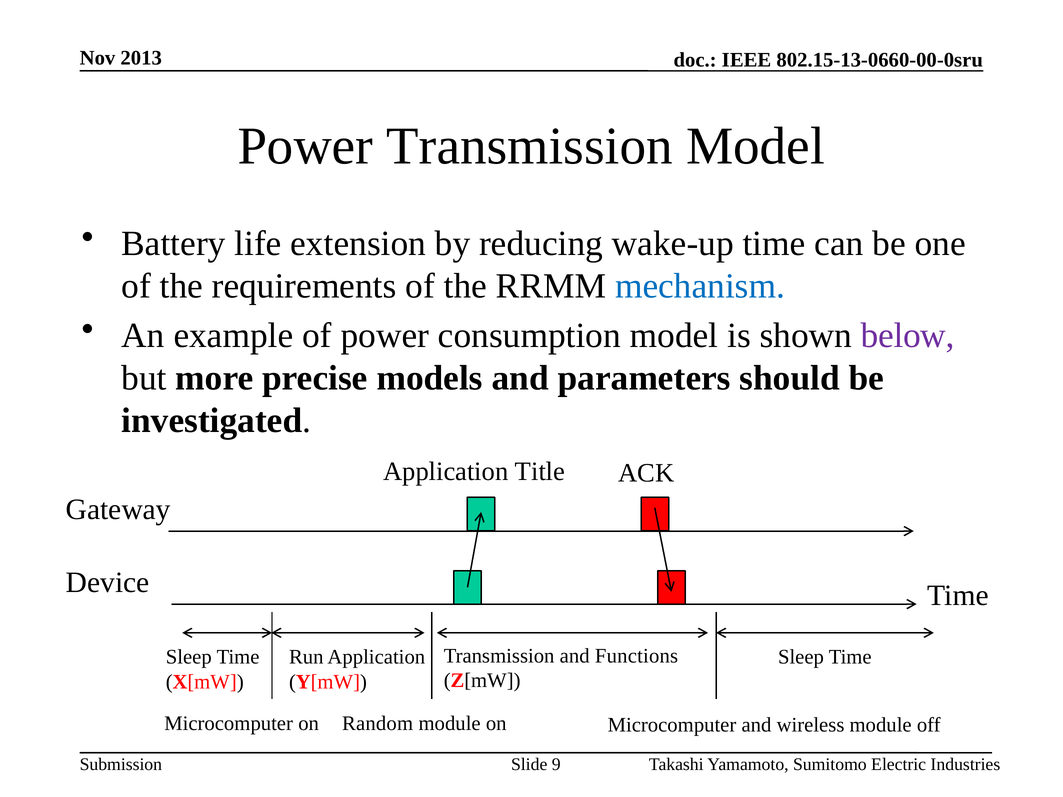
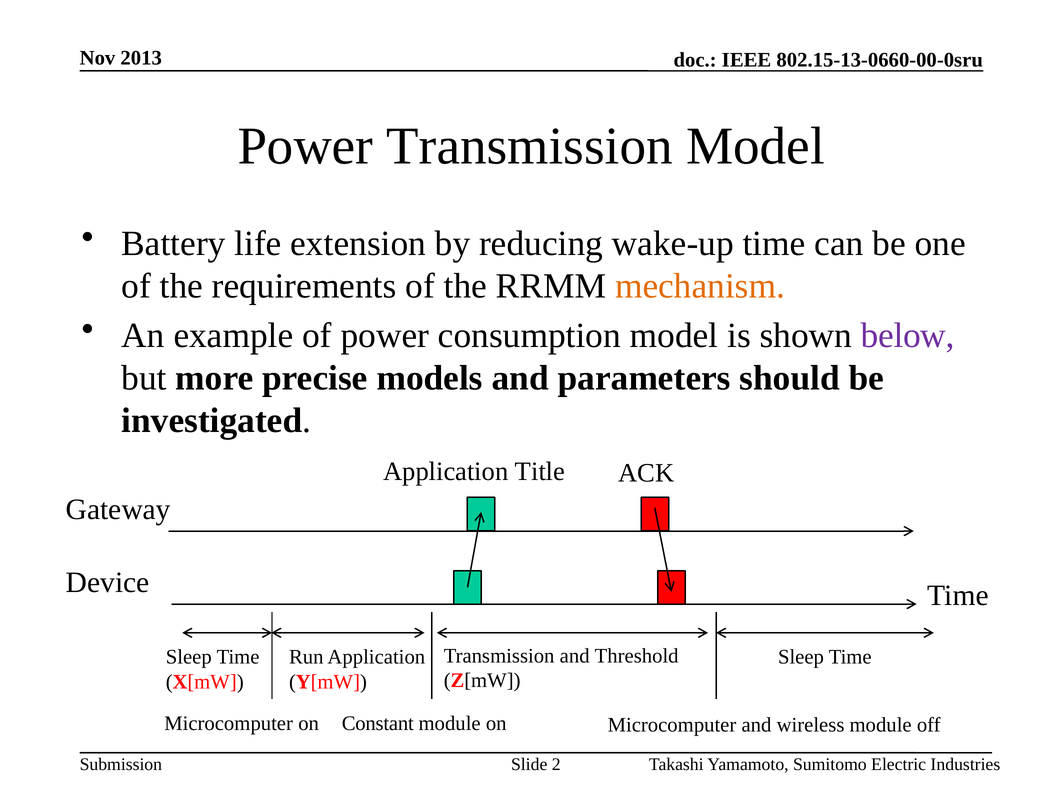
mechanism colour: blue -> orange
Functions: Functions -> Threshold
Random: Random -> Constant
9: 9 -> 2
